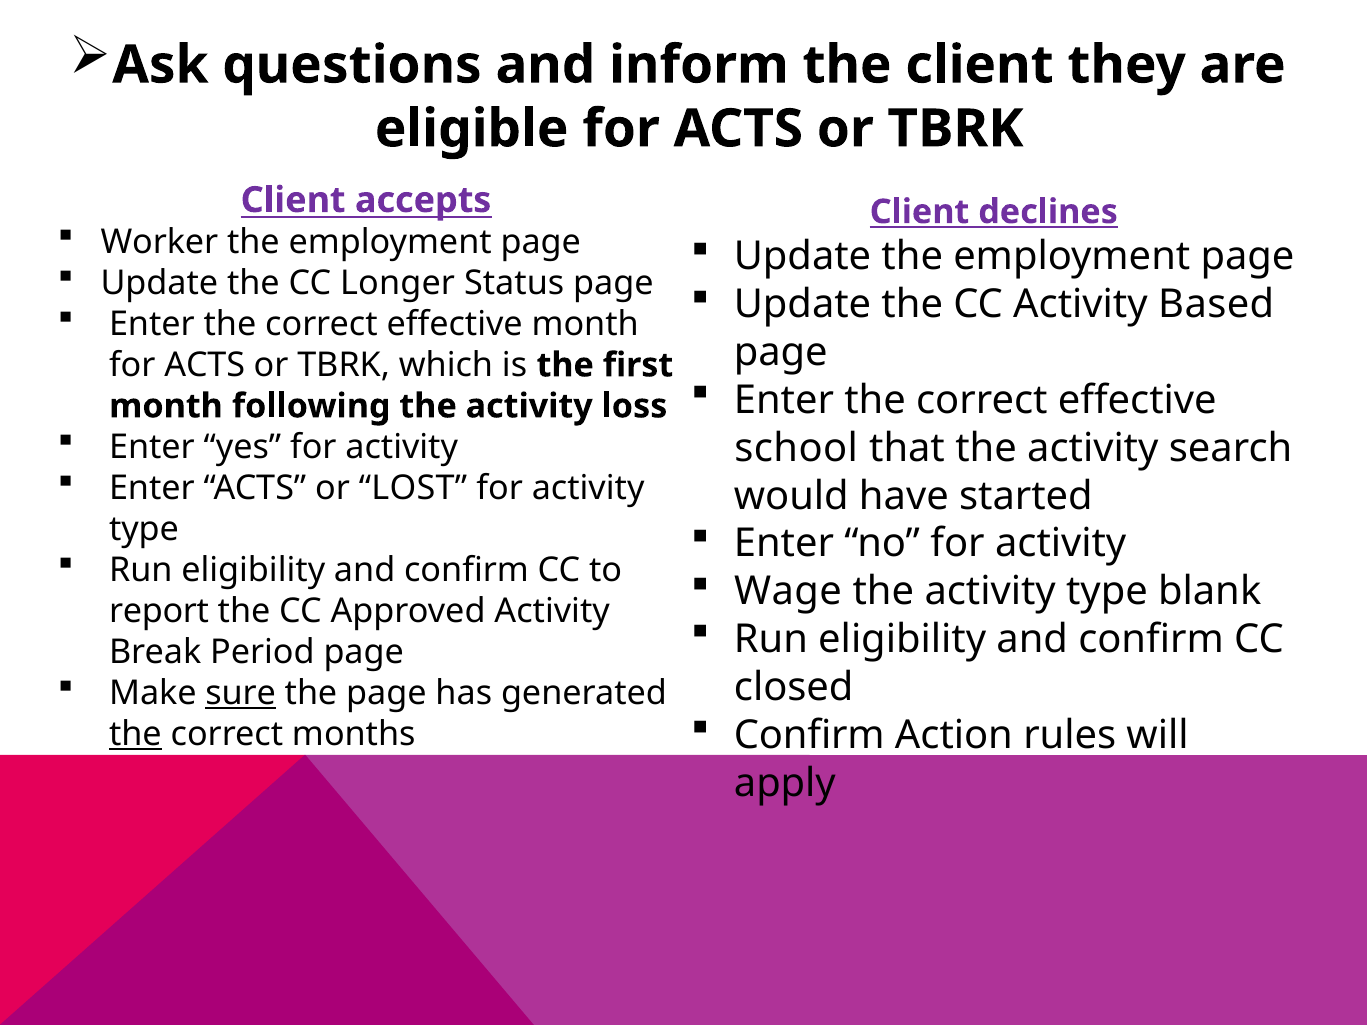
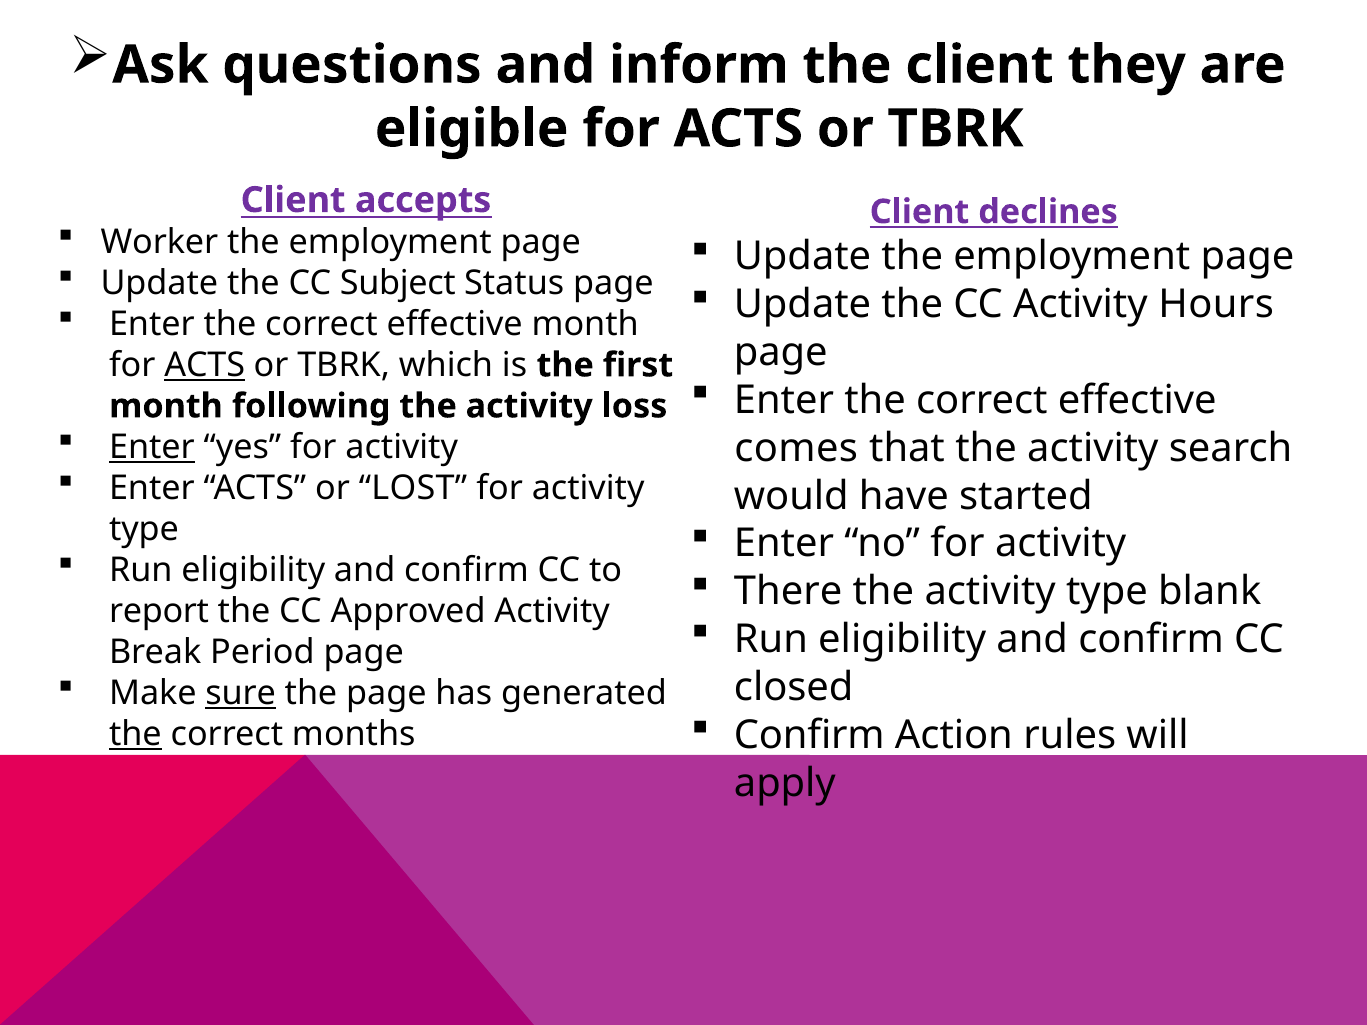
Longer: Longer -> Subject
Based: Based -> Hours
ACTS at (205, 365) underline: none -> present
Enter at (152, 447) underline: none -> present
school: school -> comes
Wage: Wage -> There
